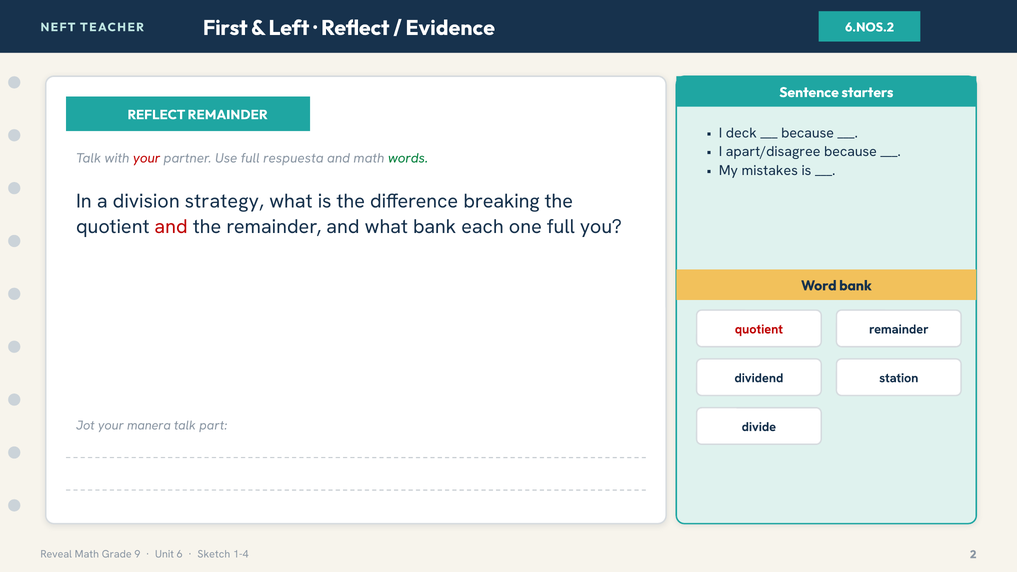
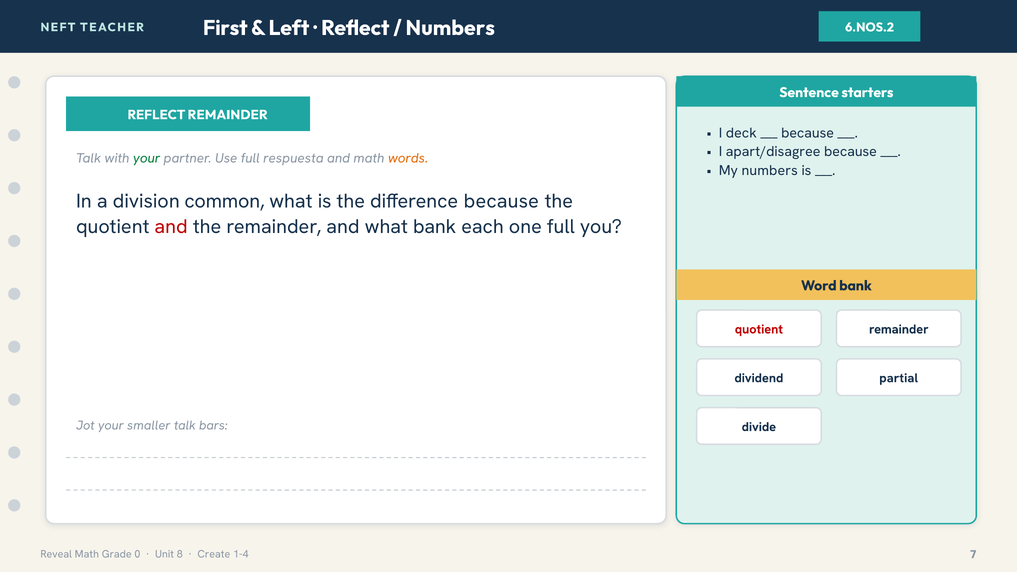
Evidence at (450, 28): Evidence -> Numbers
your at (147, 159) colour: red -> green
words colour: green -> orange
My mistakes: mistakes -> numbers
strategy: strategy -> common
difference breaking: breaking -> because
station: station -> partial
manera: manera -> smaller
part: part -> bars
9: 9 -> 0
6: 6 -> 8
Sketch: Sketch -> Create
2: 2 -> 7
